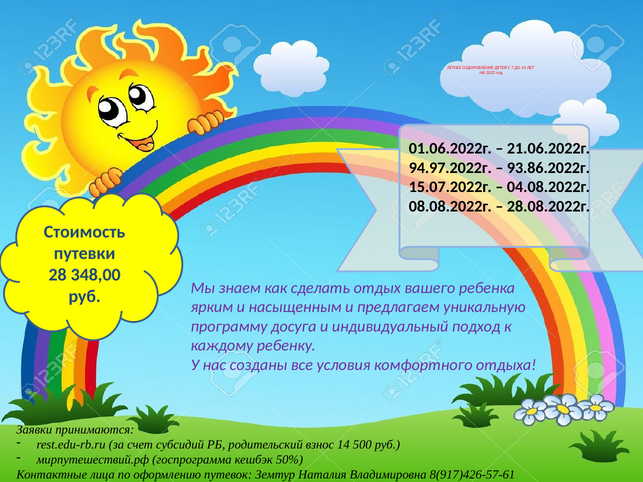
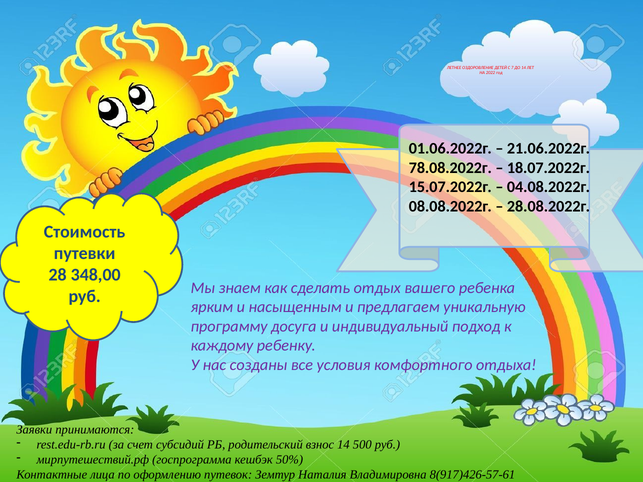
94.97.2022г: 94.97.2022г -> 78.08.2022г
93.86.2022г: 93.86.2022г -> 18.07.2022г
